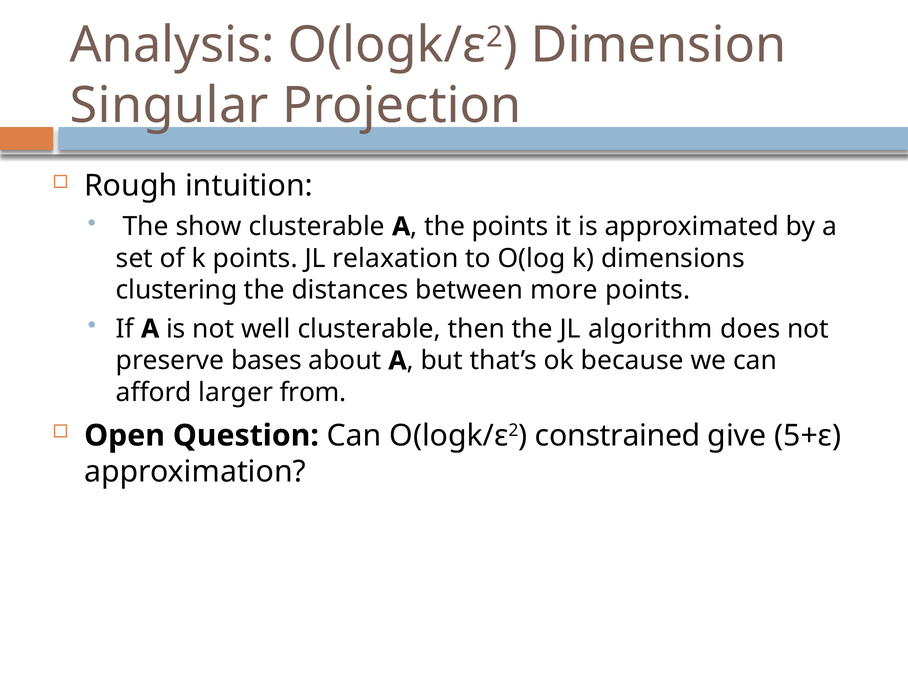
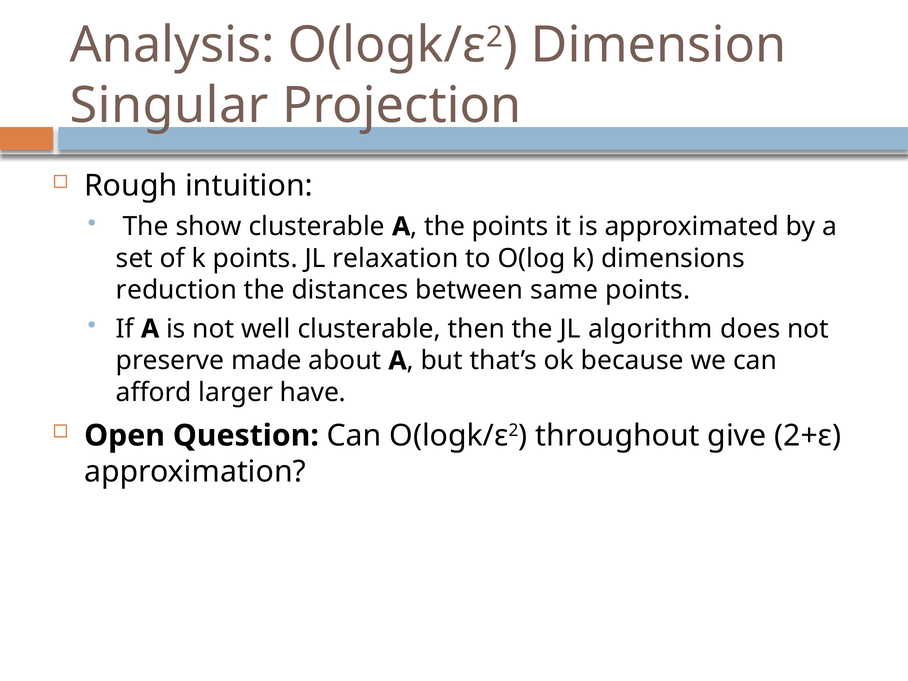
clustering: clustering -> reduction
more: more -> same
bases: bases -> made
from: from -> have
constrained: constrained -> throughout
5+ε: 5+ε -> 2+ε
